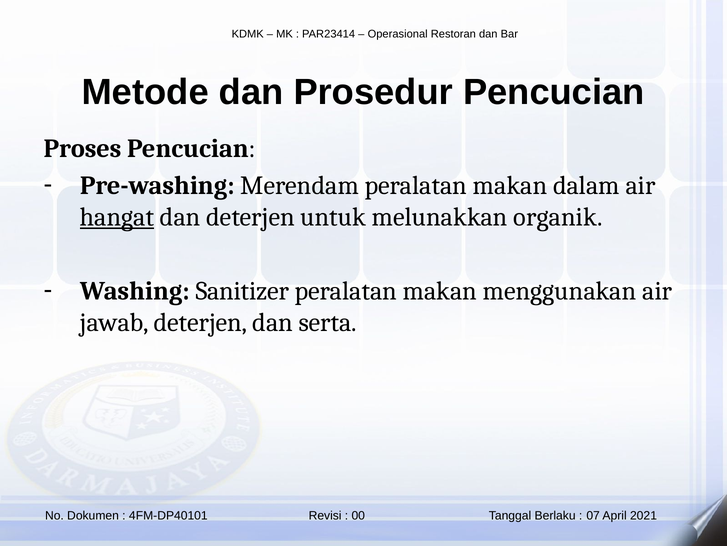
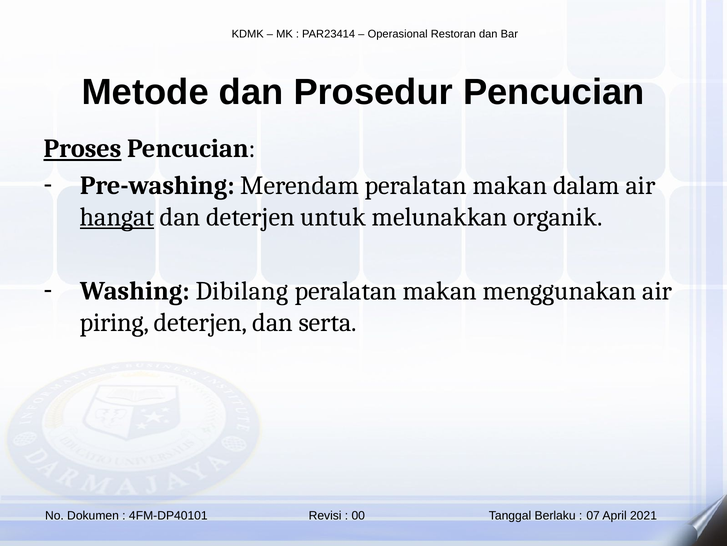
Proses underline: none -> present
Sanitizer: Sanitizer -> Dibilang
jawab: jawab -> piring
